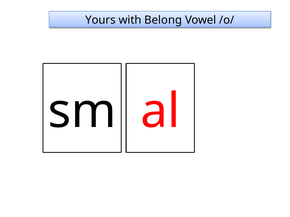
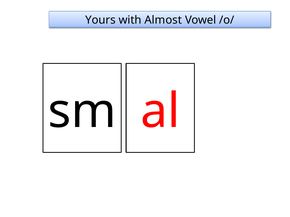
Belong: Belong -> Almost
